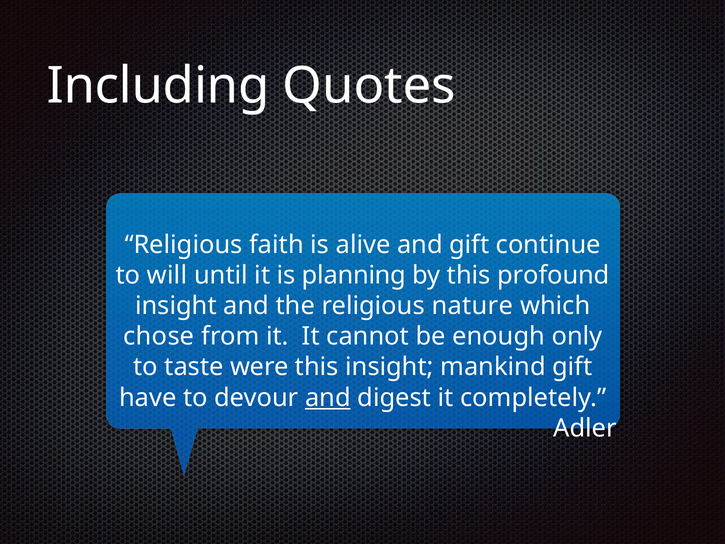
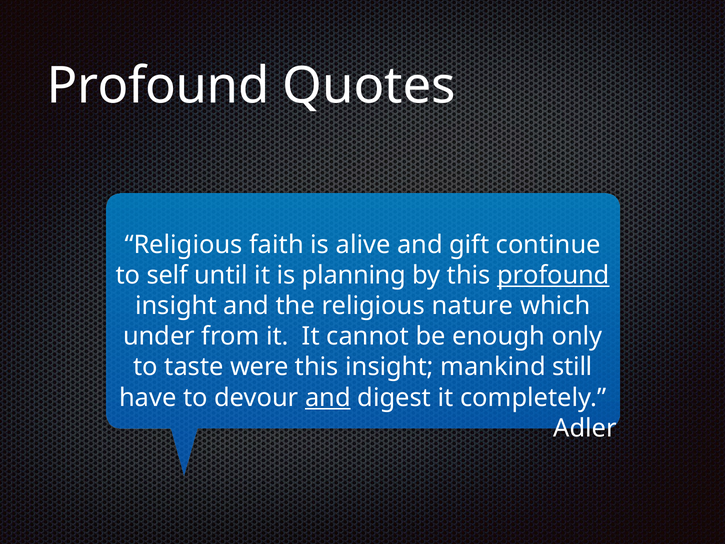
Including at (158, 86): Including -> Profound
will: will -> self
profound at (553, 275) underline: none -> present
chose: chose -> under
mankind gift: gift -> still
